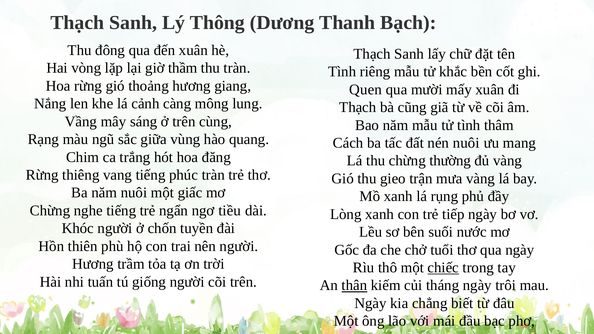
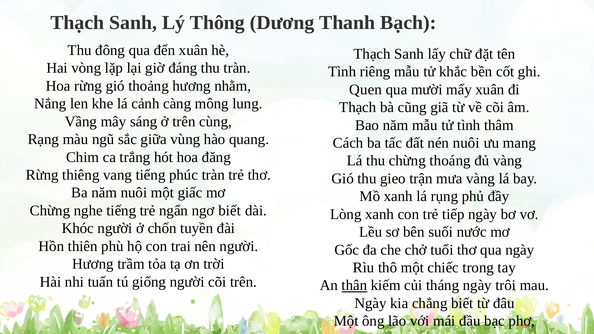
thầm: thầm -> đáng
giang: giang -> nhằm
thường: thường -> thoáng
ngơ tiều: tiều -> biết
chiếc underline: present -> none
